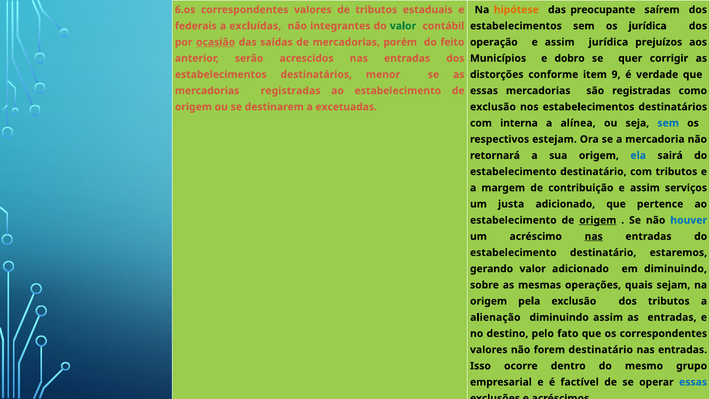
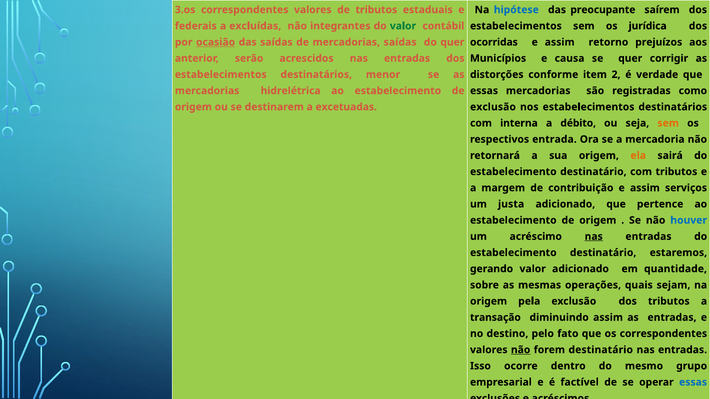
6.os: 6.os -> 3.os
hipótese colour: orange -> blue
mercadorias porém: porém -> saídas
do feito: feito -> quer
operação: operação -> ocorridas
assim jurídica: jurídica -> retorno
dobro: dobro -> causa
9: 9 -> 2
mercadorias registradas: registradas -> hidrelétrica
alínea: alínea -> débito
sem at (668, 123) colour: blue -> orange
estejam: estejam -> entrada
ela colour: blue -> orange
origem at (598, 220) underline: present -> none
em diminuindo: diminuindo -> quantidade
alienação: alienação -> transação
não at (521, 350) underline: none -> present
